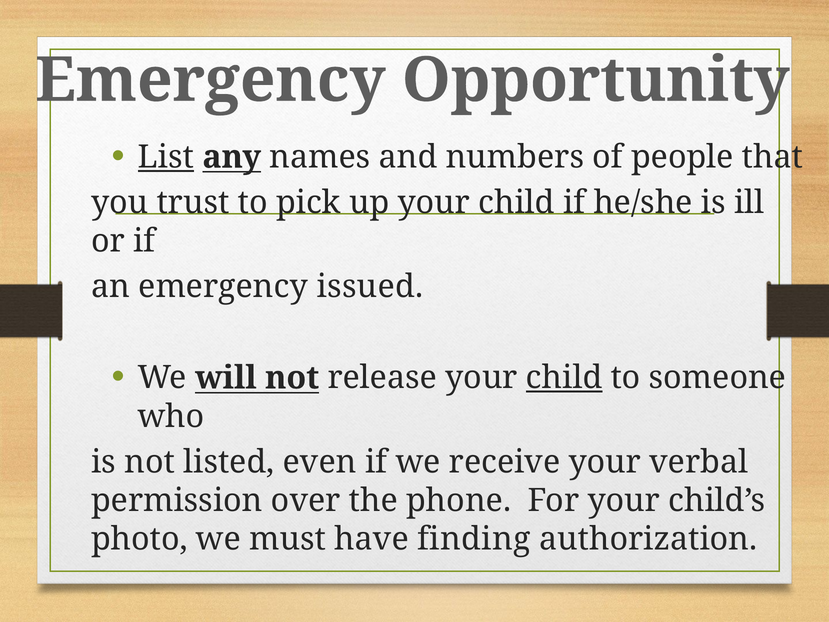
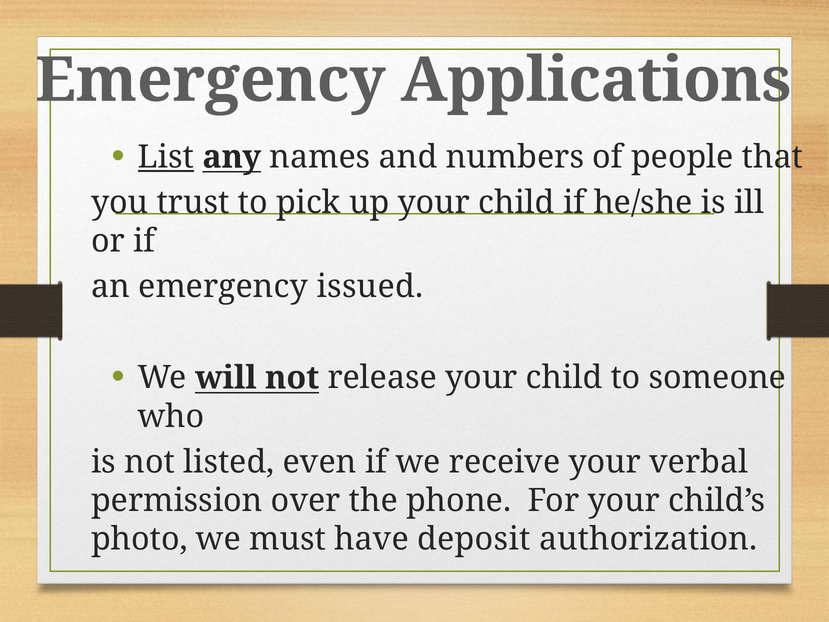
Opportunity: Opportunity -> Applications
child at (564, 378) underline: present -> none
finding: finding -> deposit
